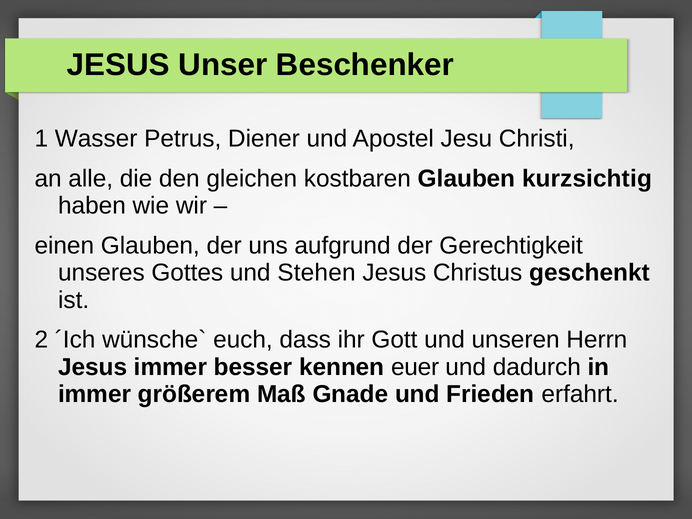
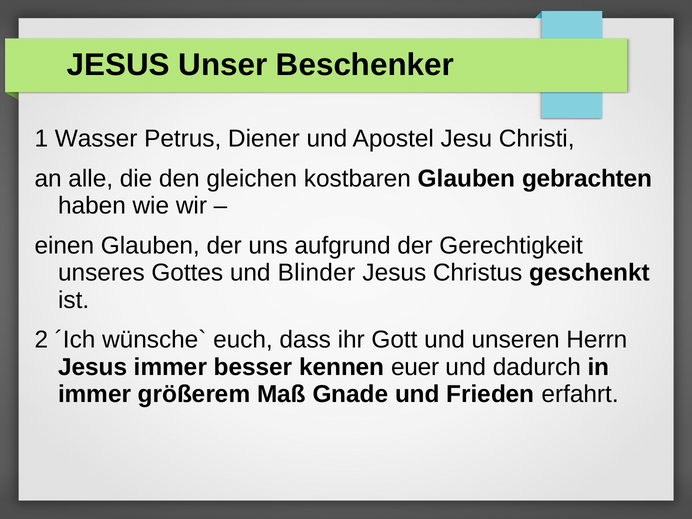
kurzsichtig: kurzsichtig -> gebrachten
Stehen: Stehen -> Blinder
